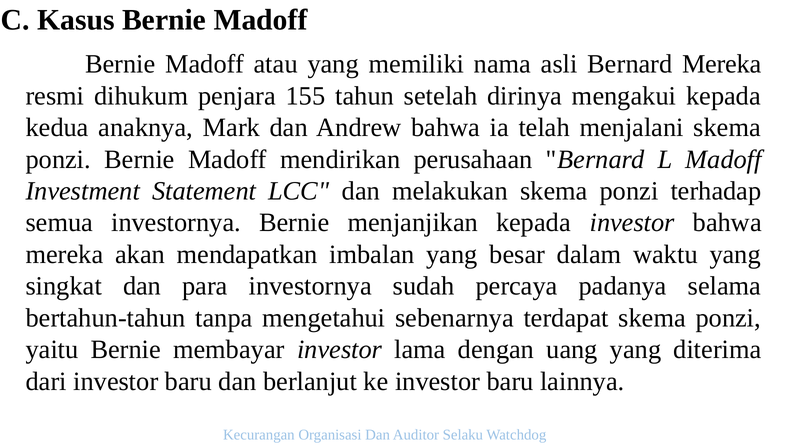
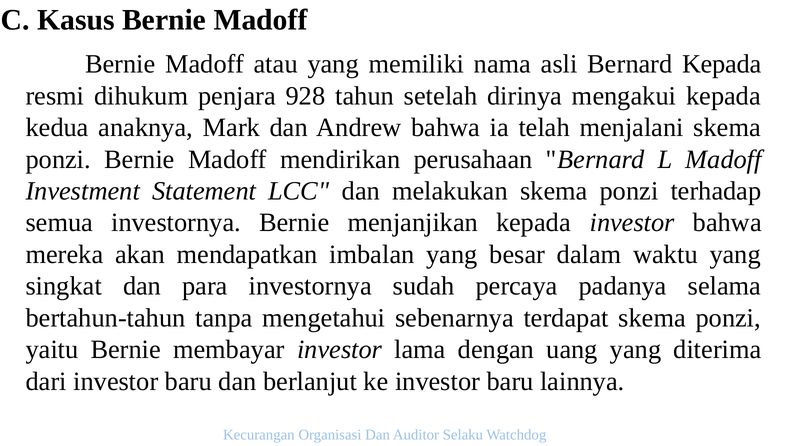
Bernard Mereka: Mereka -> Kepada
155: 155 -> 928
